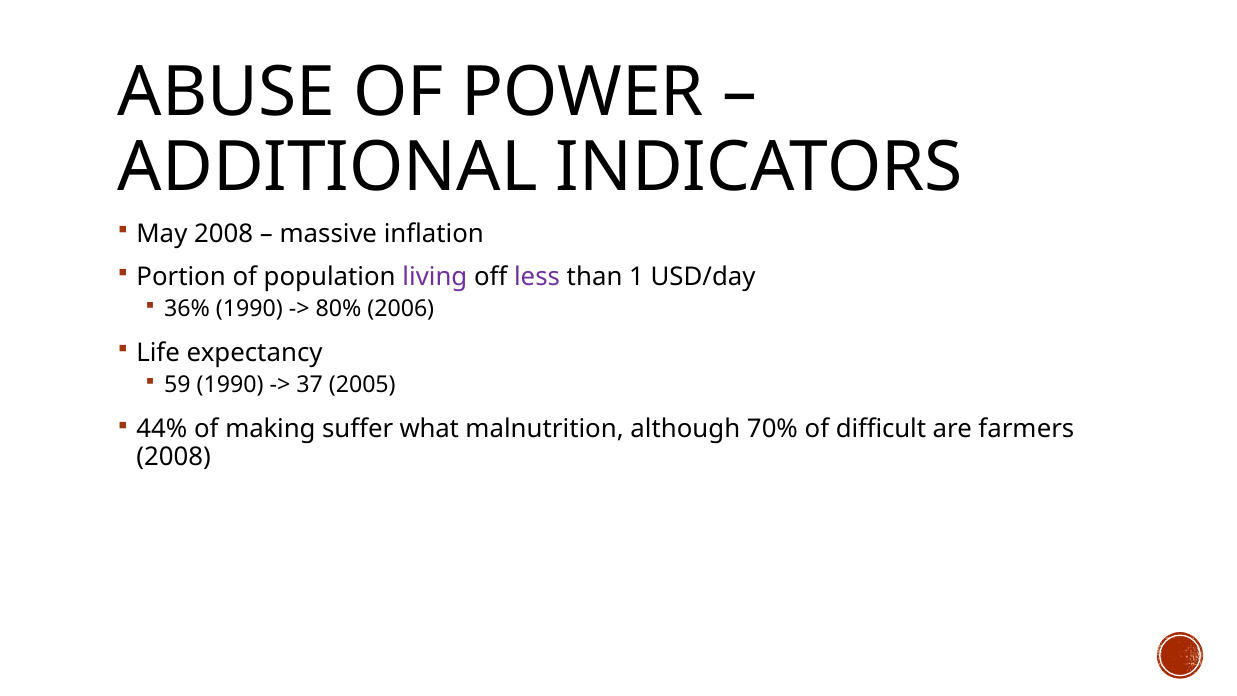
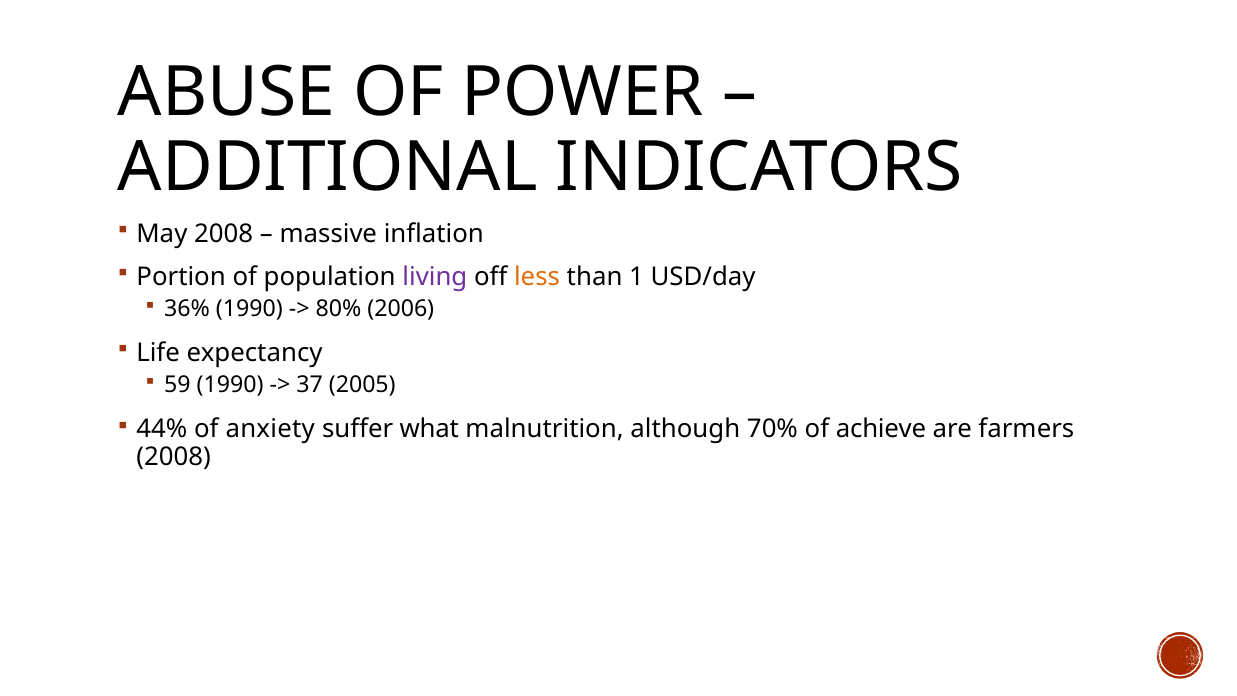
less colour: purple -> orange
making: making -> anxiety
difficult: difficult -> achieve
